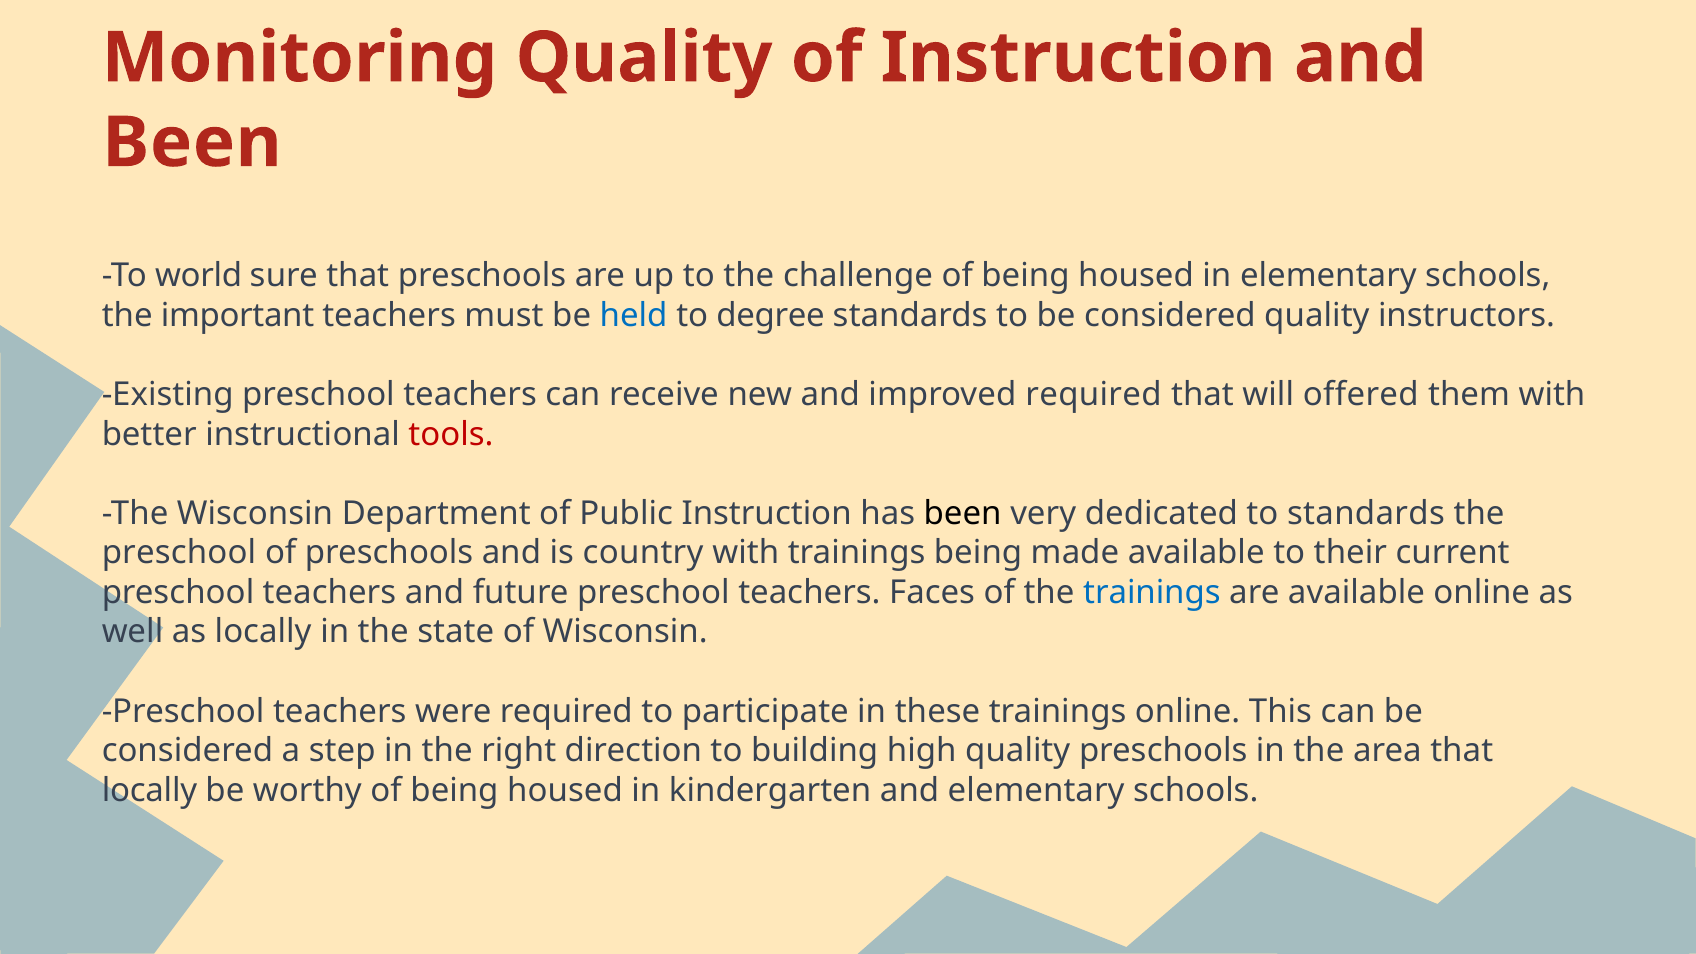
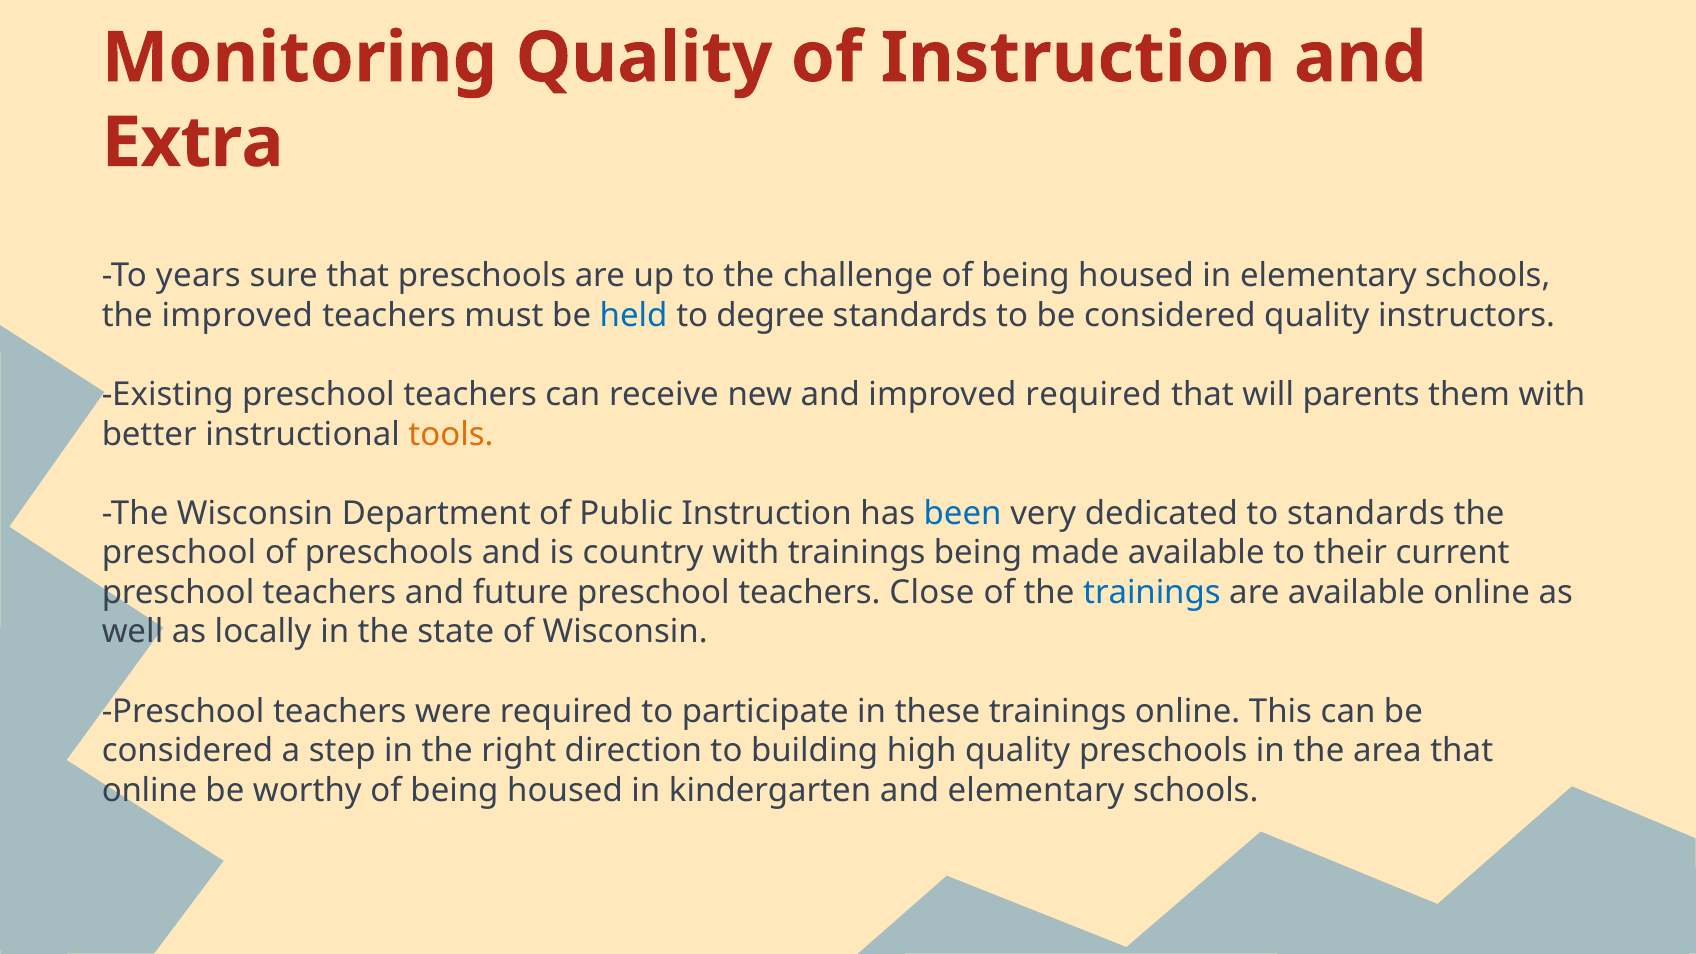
Been at (192, 143): Been -> Extra
world: world -> years
the important: important -> improved
offered: offered -> parents
tools colour: red -> orange
been at (963, 513) colour: black -> blue
Faces: Faces -> Close
locally at (149, 791): locally -> online
